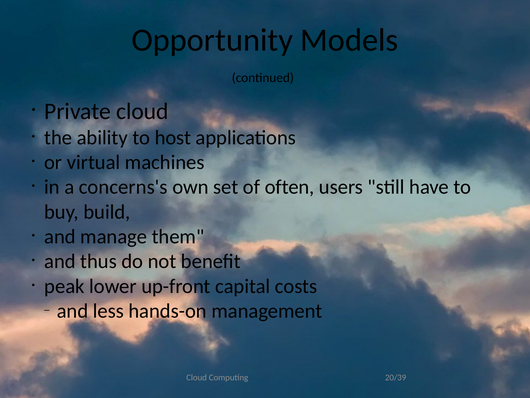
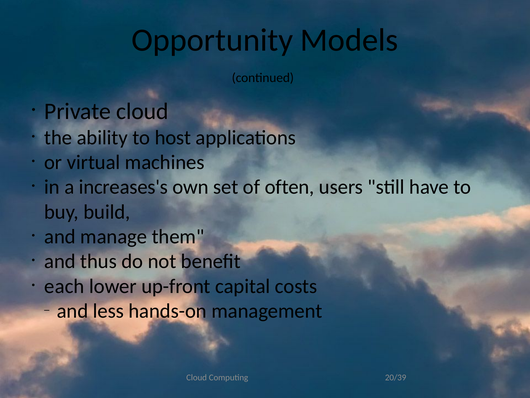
concerns's: concerns's -> increases's
peak: peak -> each
